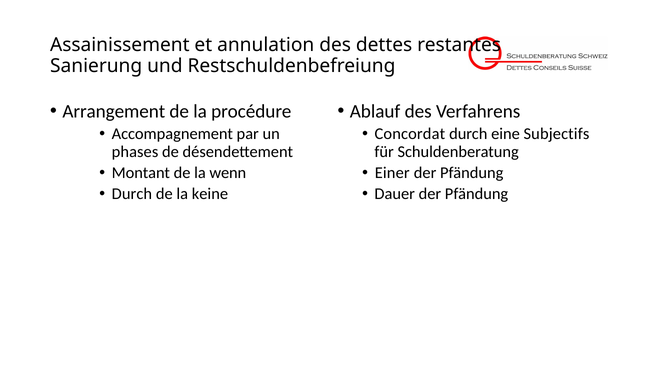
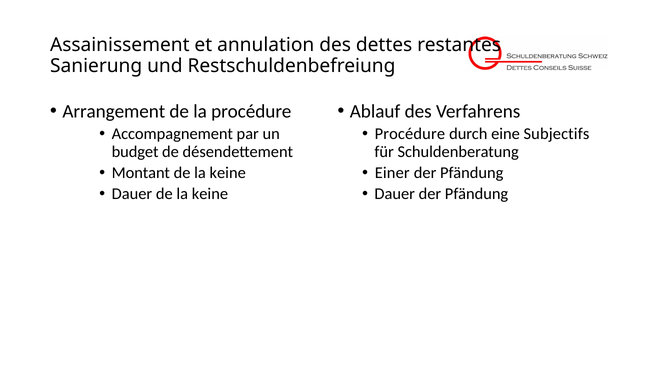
Concordat at (410, 134): Concordat -> Procédure
phases: phases -> budget
Montant de la wenn: wenn -> keine
Durch at (132, 194): Durch -> Dauer
